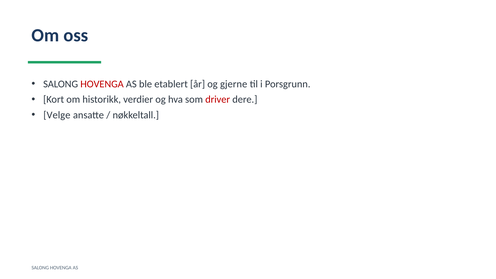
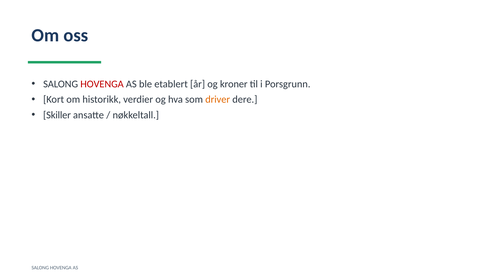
gjerne: gjerne -> kroner
driver colour: red -> orange
Velge: Velge -> Skiller
